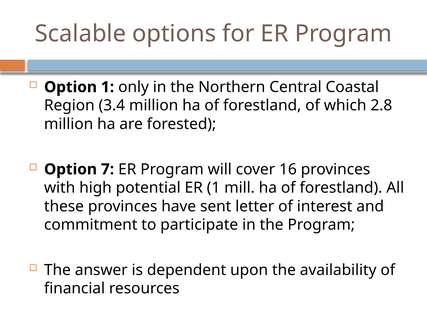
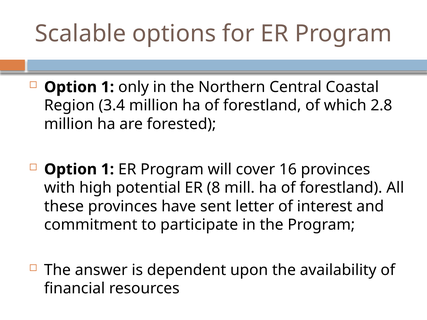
7 at (108, 169): 7 -> 1
ER 1: 1 -> 8
